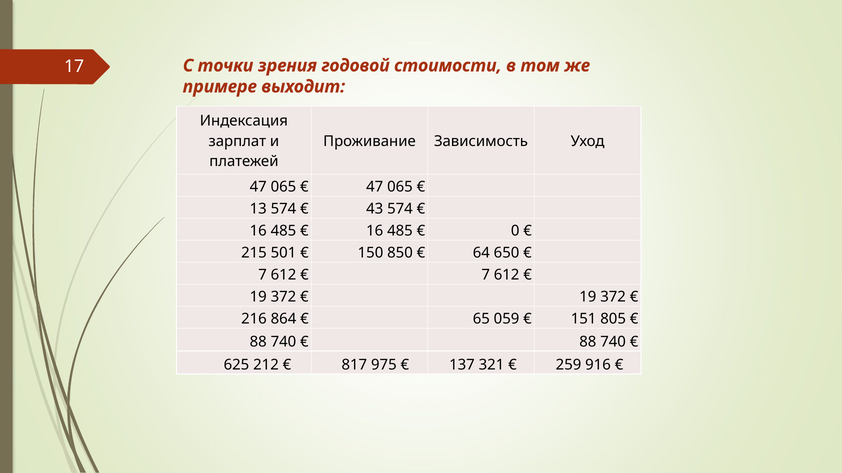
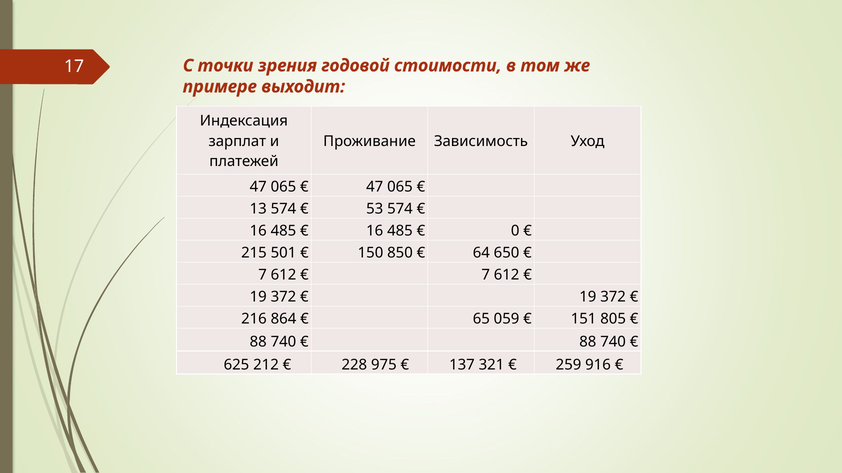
43: 43 -> 53
817: 817 -> 228
